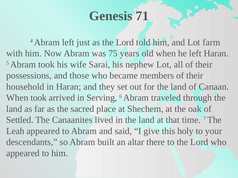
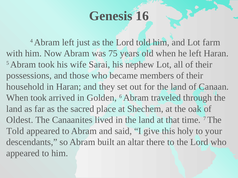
71: 71 -> 16
Serving: Serving -> Golden
Settled: Settled -> Oldest
Leah at (15, 131): Leah -> Told
